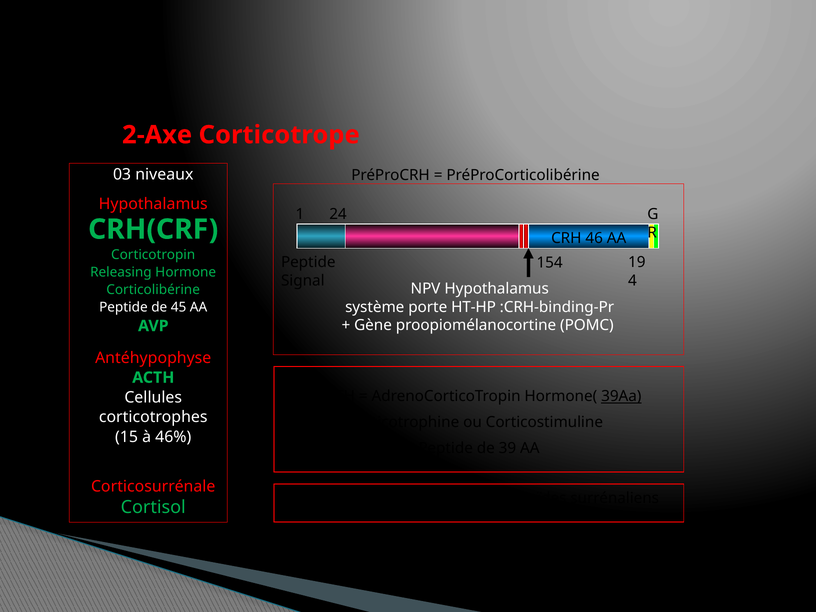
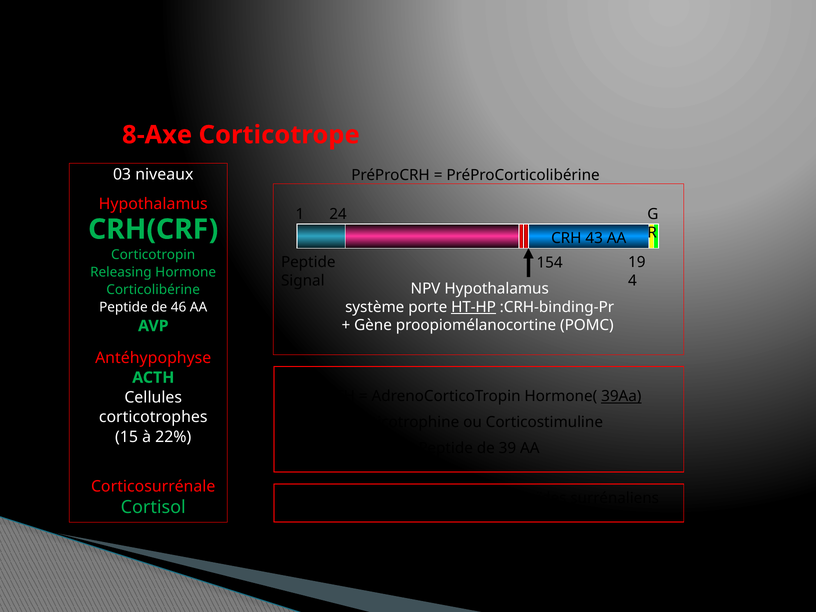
2-Axe: 2-Axe -> 8-Axe
46: 46 -> 43
HT-HP underline: none -> present
45: 45 -> 46
46%: 46% -> 22%
